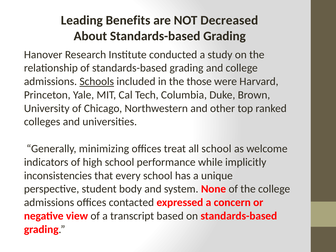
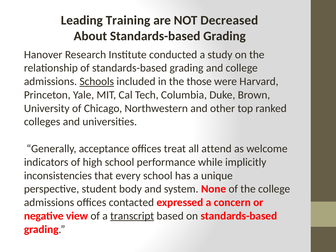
Benefits: Benefits -> Training
minimizing: minimizing -> acceptance
all school: school -> attend
transcript underline: none -> present
